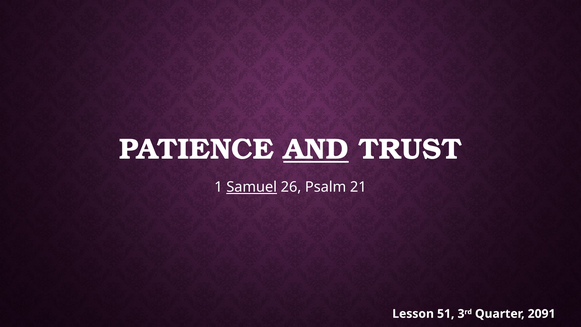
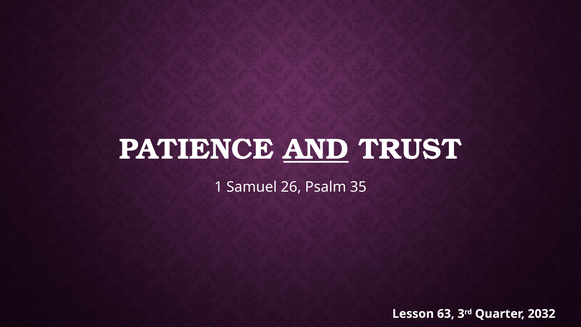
Samuel underline: present -> none
21: 21 -> 35
51: 51 -> 63
2091: 2091 -> 2032
